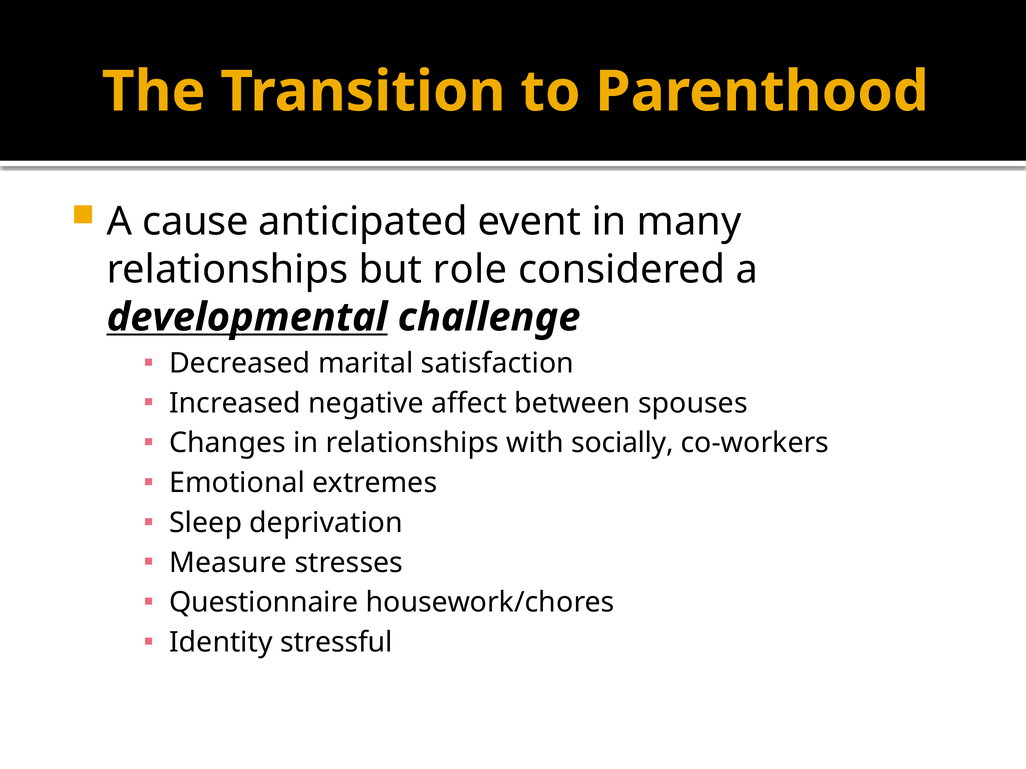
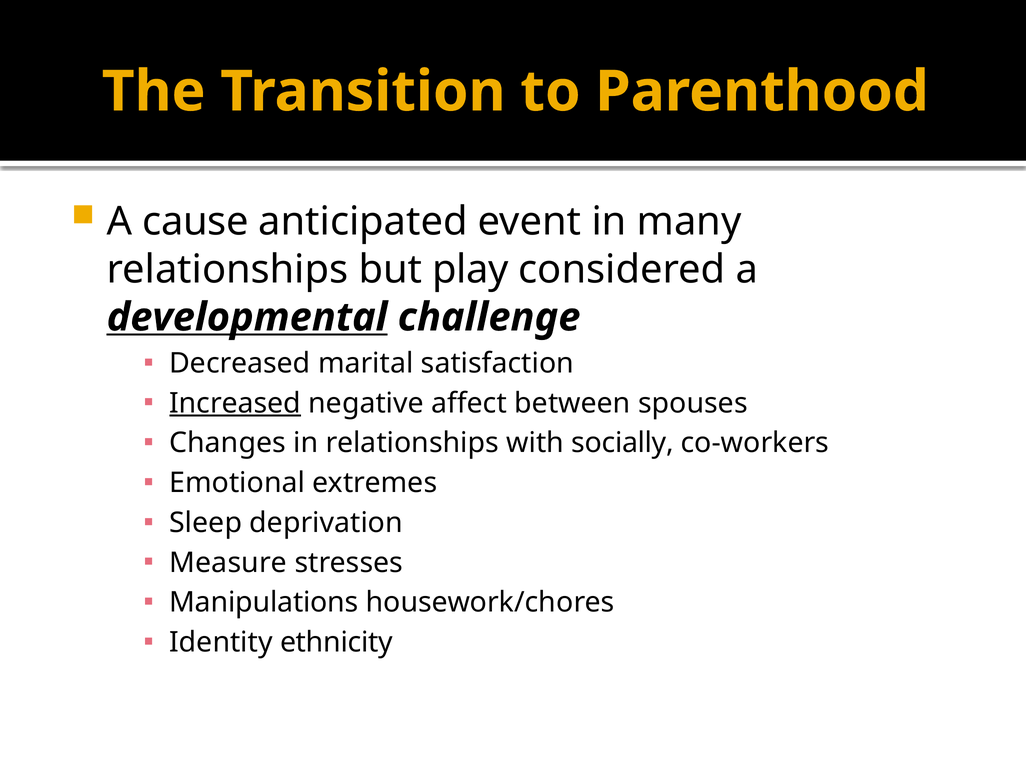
role: role -> play
Increased underline: none -> present
Questionnaire: Questionnaire -> Manipulations
stressful: stressful -> ethnicity
